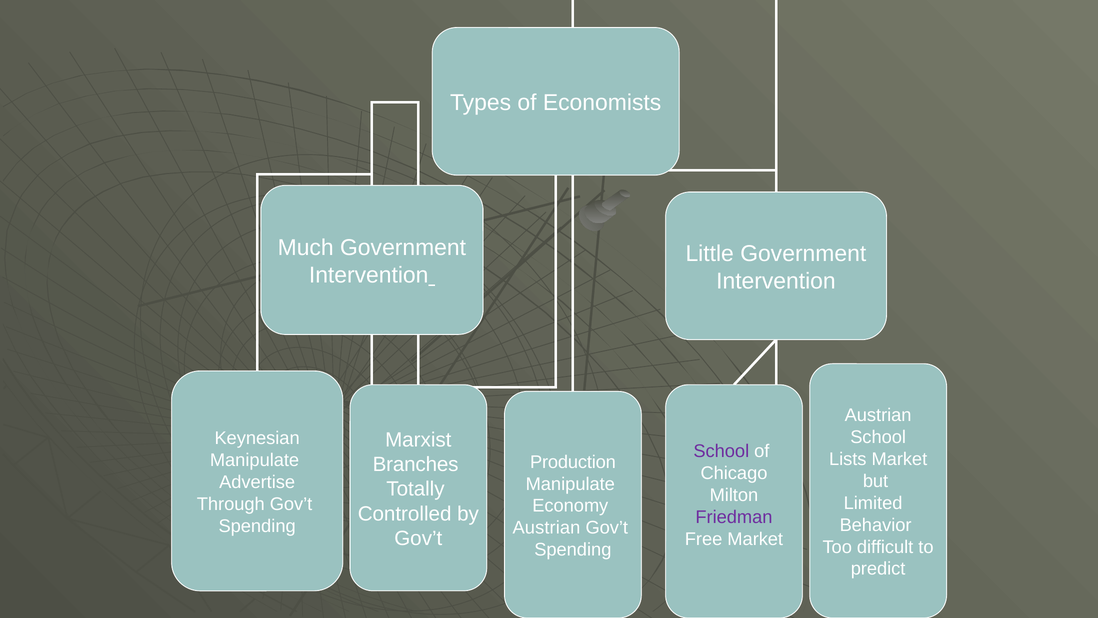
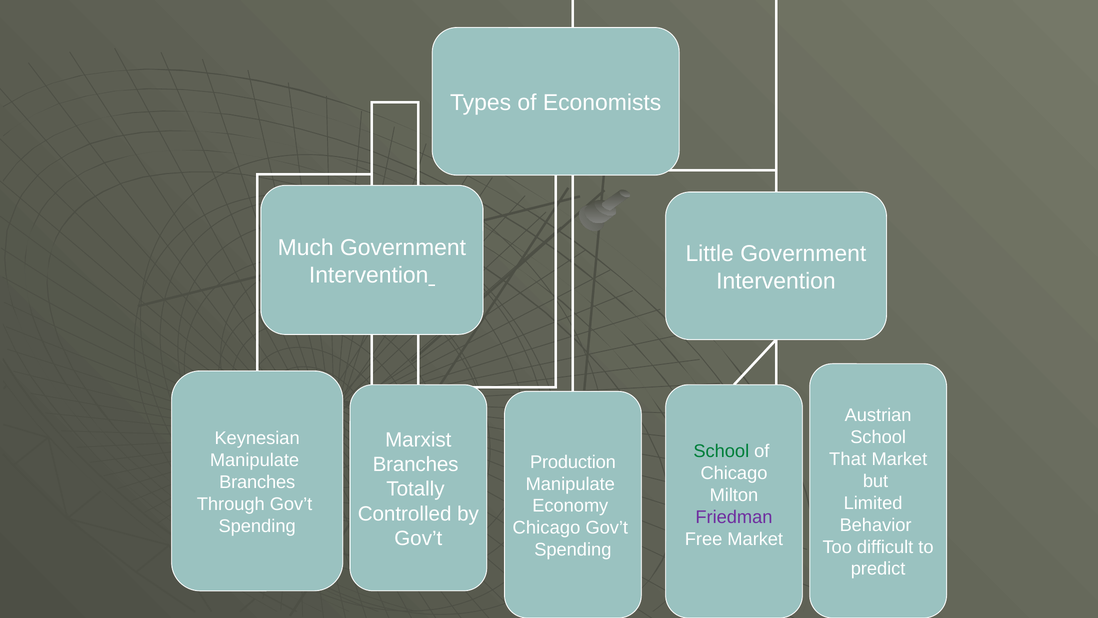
School at (721, 451) colour: purple -> green
Lists: Lists -> That
Advertise at (257, 482): Advertise -> Branches
Austrian at (546, 528): Austrian -> Chicago
